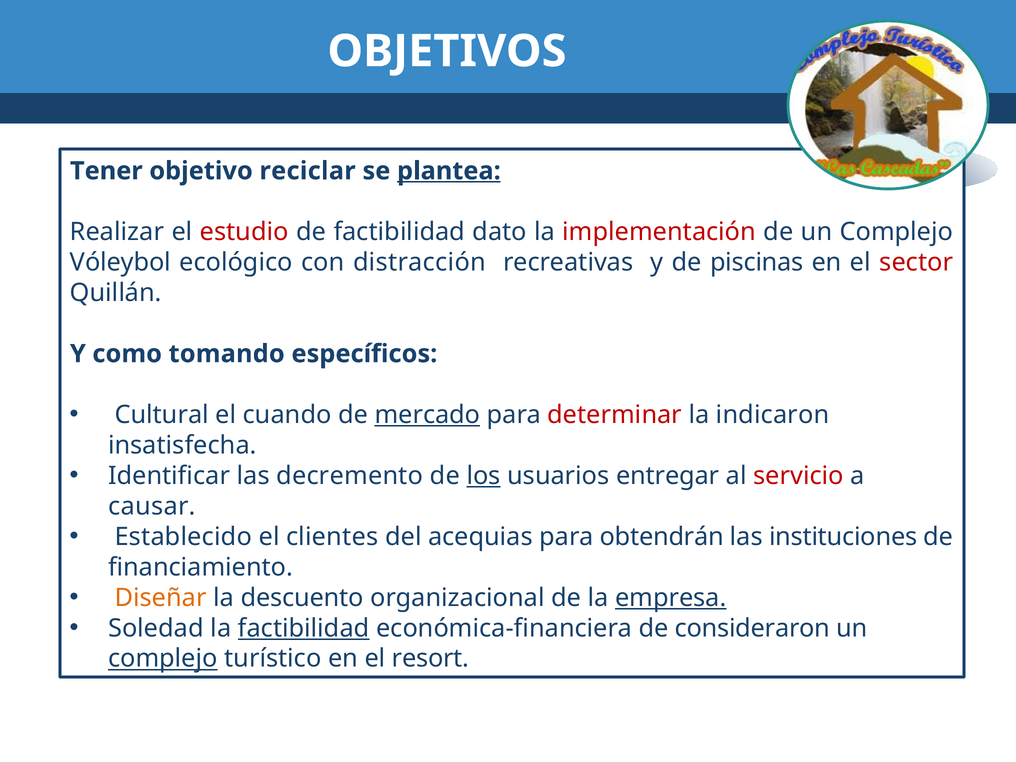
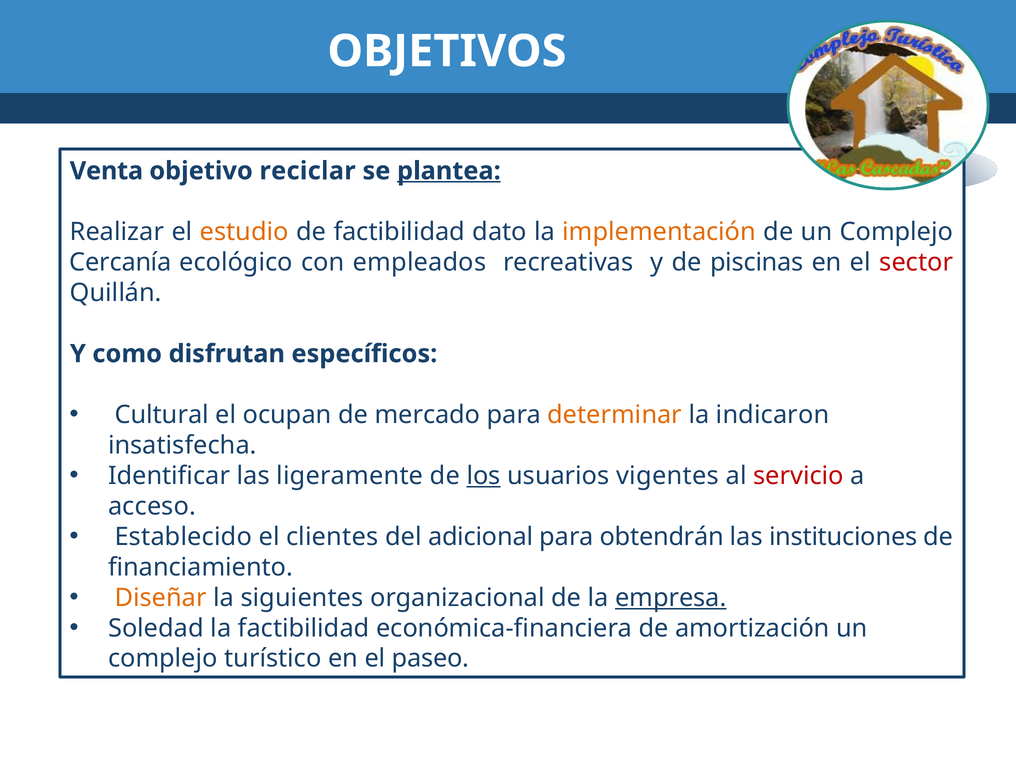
Tener: Tener -> Venta
estudio colour: red -> orange
implementación colour: red -> orange
Vóleybol: Vóleybol -> Cercanía
distracción: distracción -> empleados
tomando: tomando -> disfrutan
cuando: cuando -> ocupan
mercado underline: present -> none
determinar colour: red -> orange
decremento: decremento -> ligeramente
entregar: entregar -> vigentes
causar: causar -> acceso
acequias: acequias -> adicional
descuento: descuento -> siguientes
factibilidad at (304, 628) underline: present -> none
consideraron: consideraron -> amortización
complejo at (163, 659) underline: present -> none
resort: resort -> paseo
